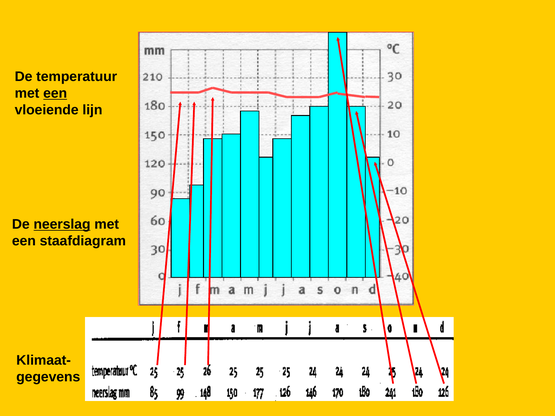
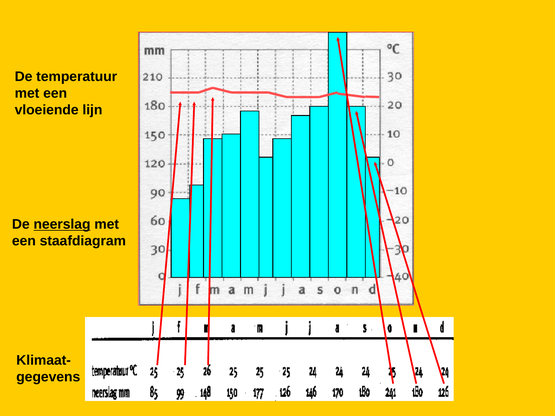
een at (55, 93) underline: present -> none
